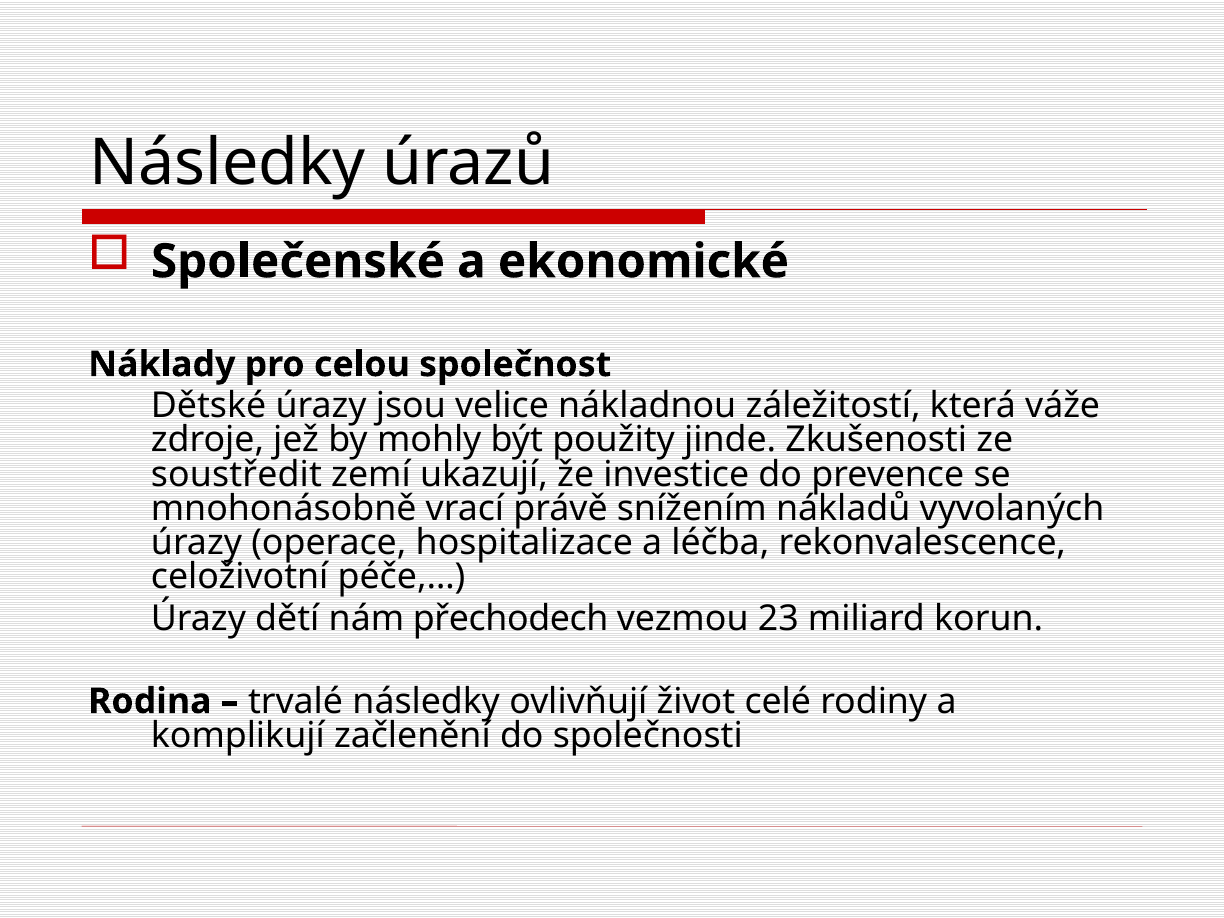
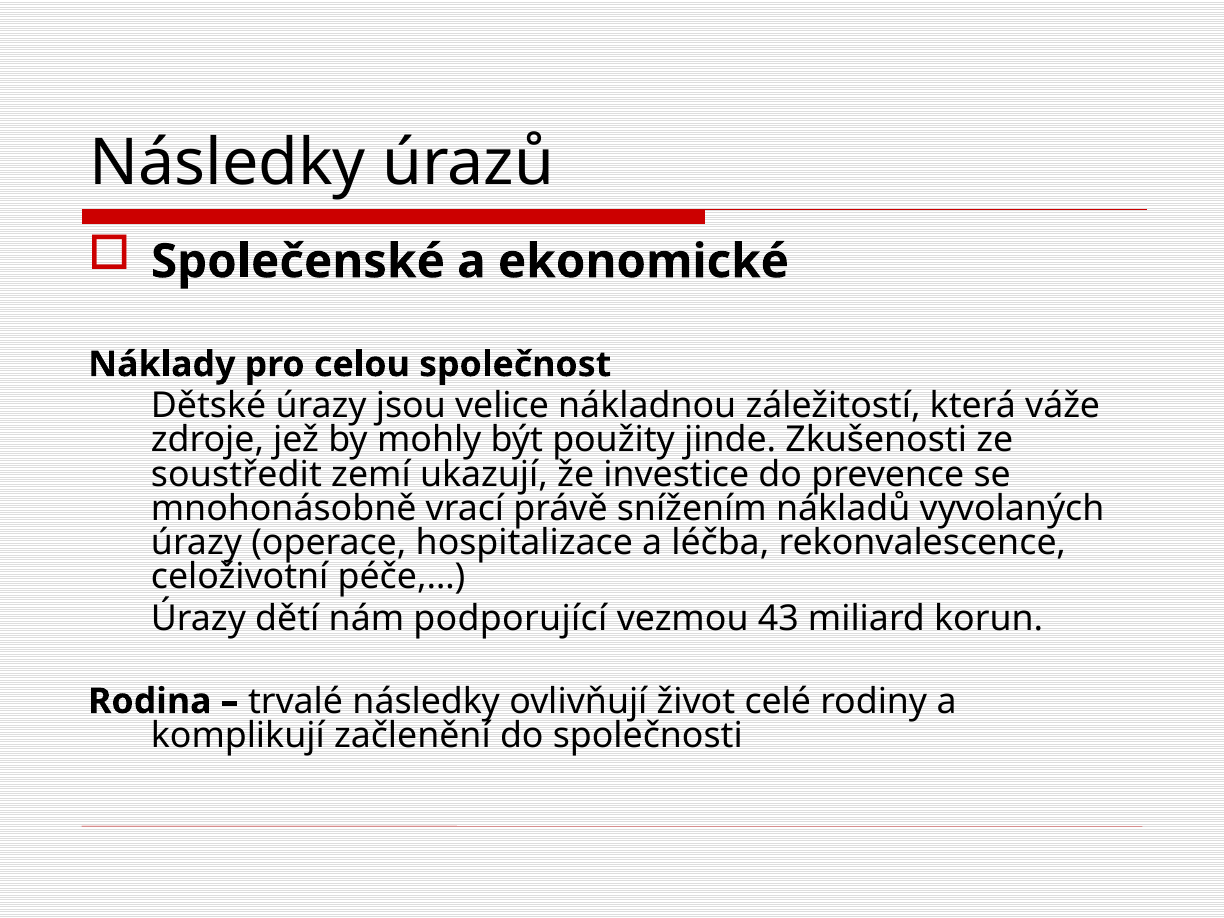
přechodech: přechodech -> podporující
23: 23 -> 43
